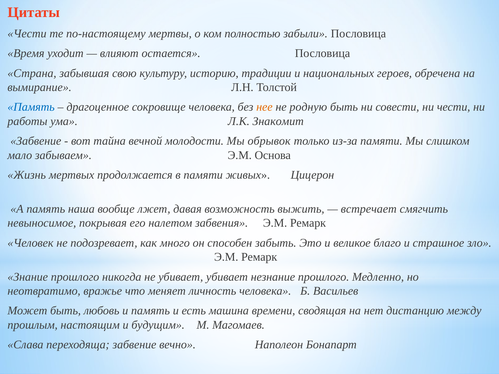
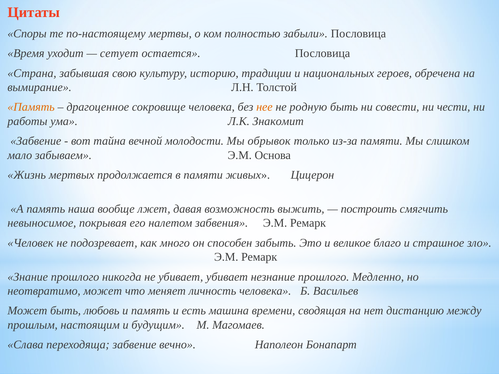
Чести at (27, 34): Чести -> Споры
влияют: влияют -> сетует
Память at (31, 107) colour: blue -> orange
встречает: встречает -> построить
неотвратимо вражье: вражье -> может
